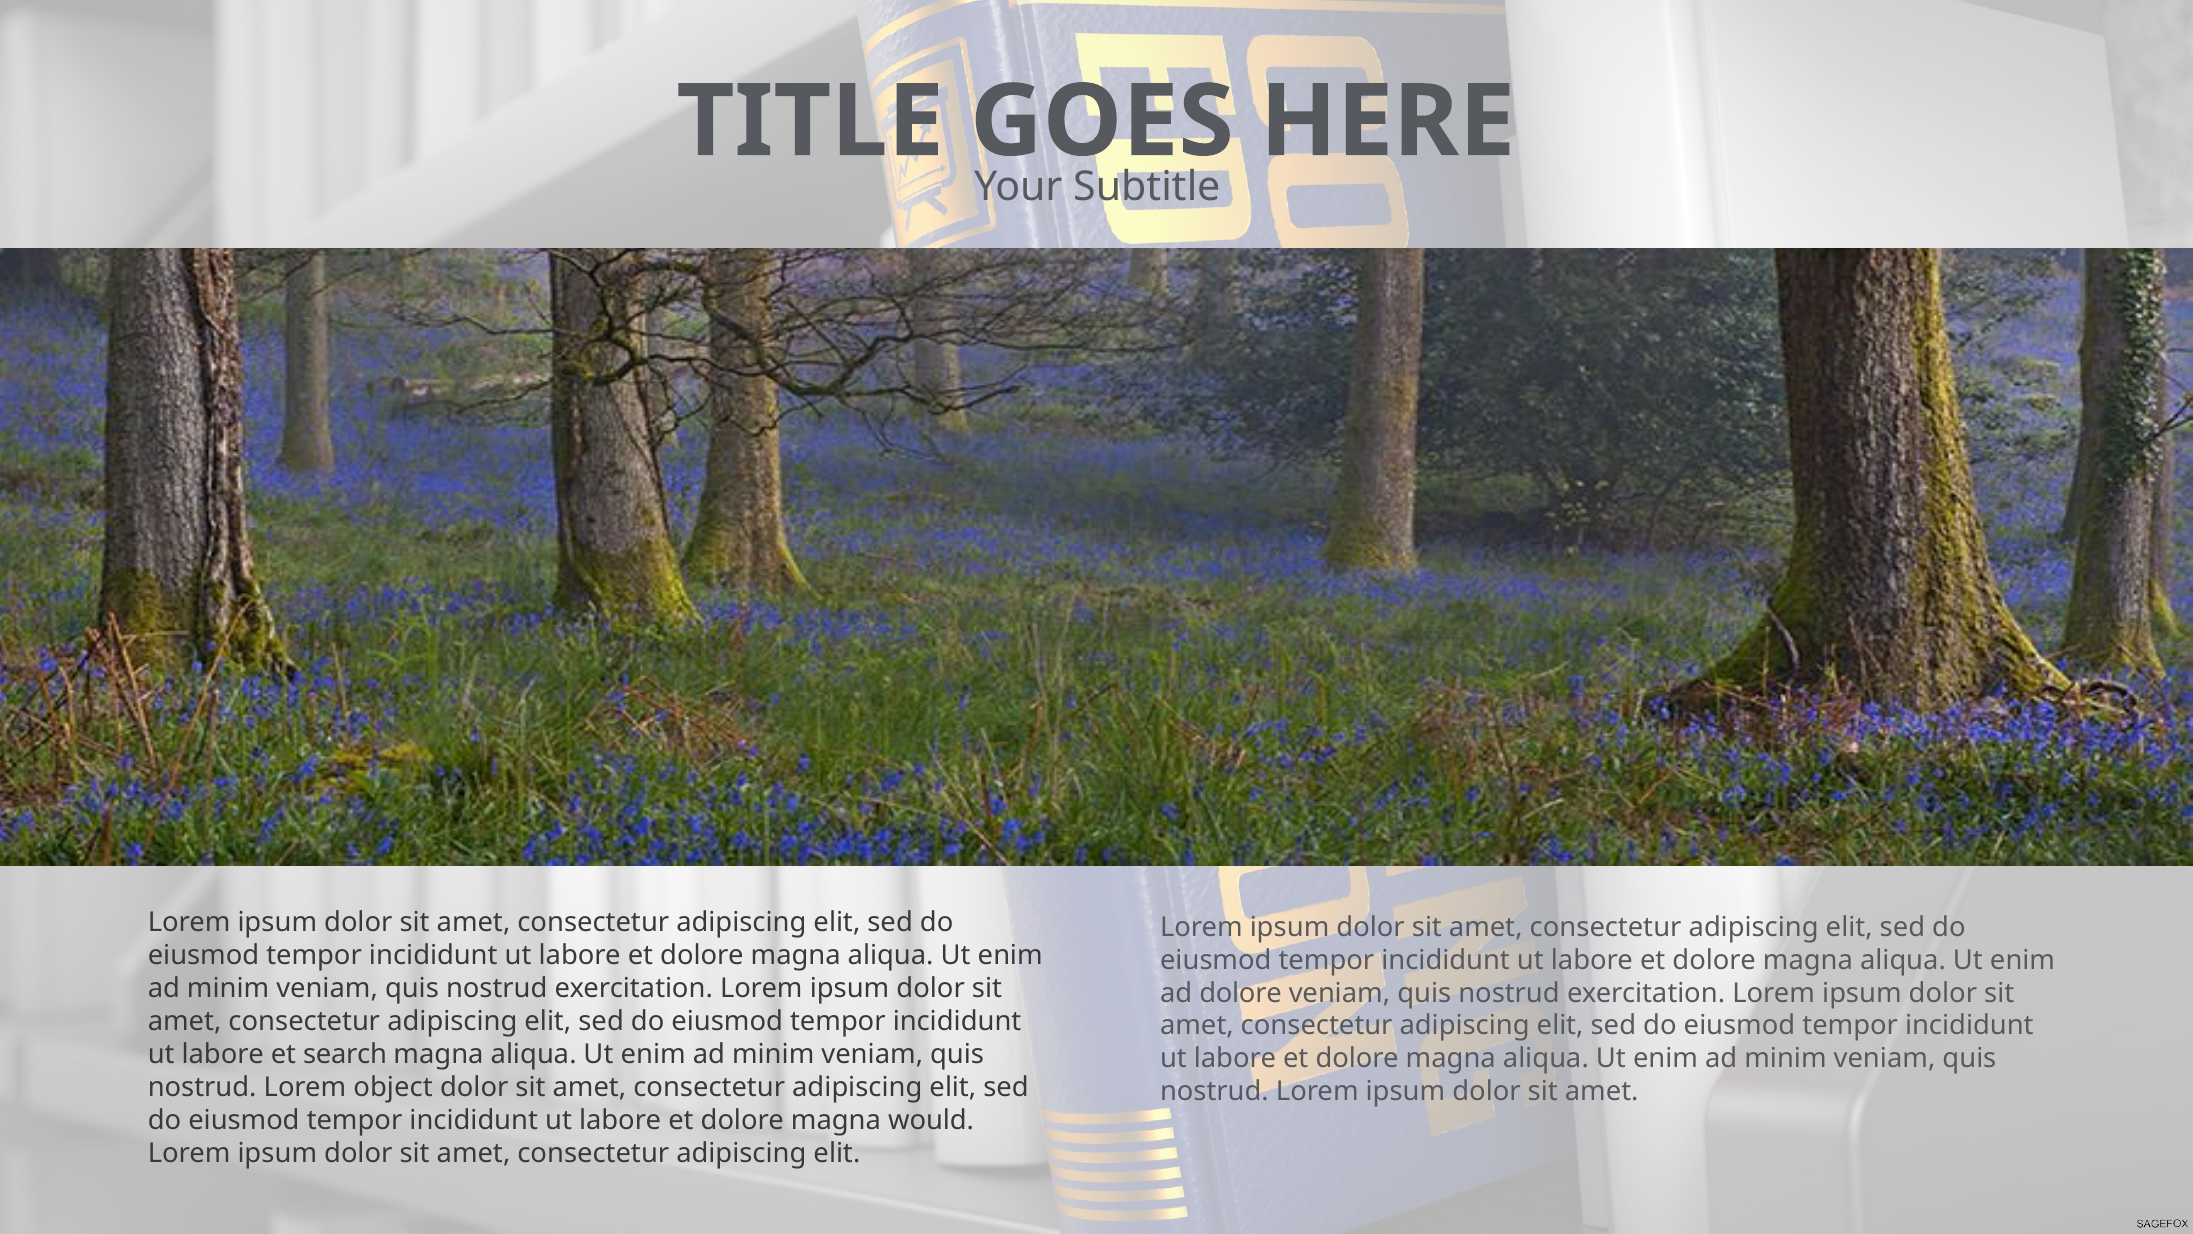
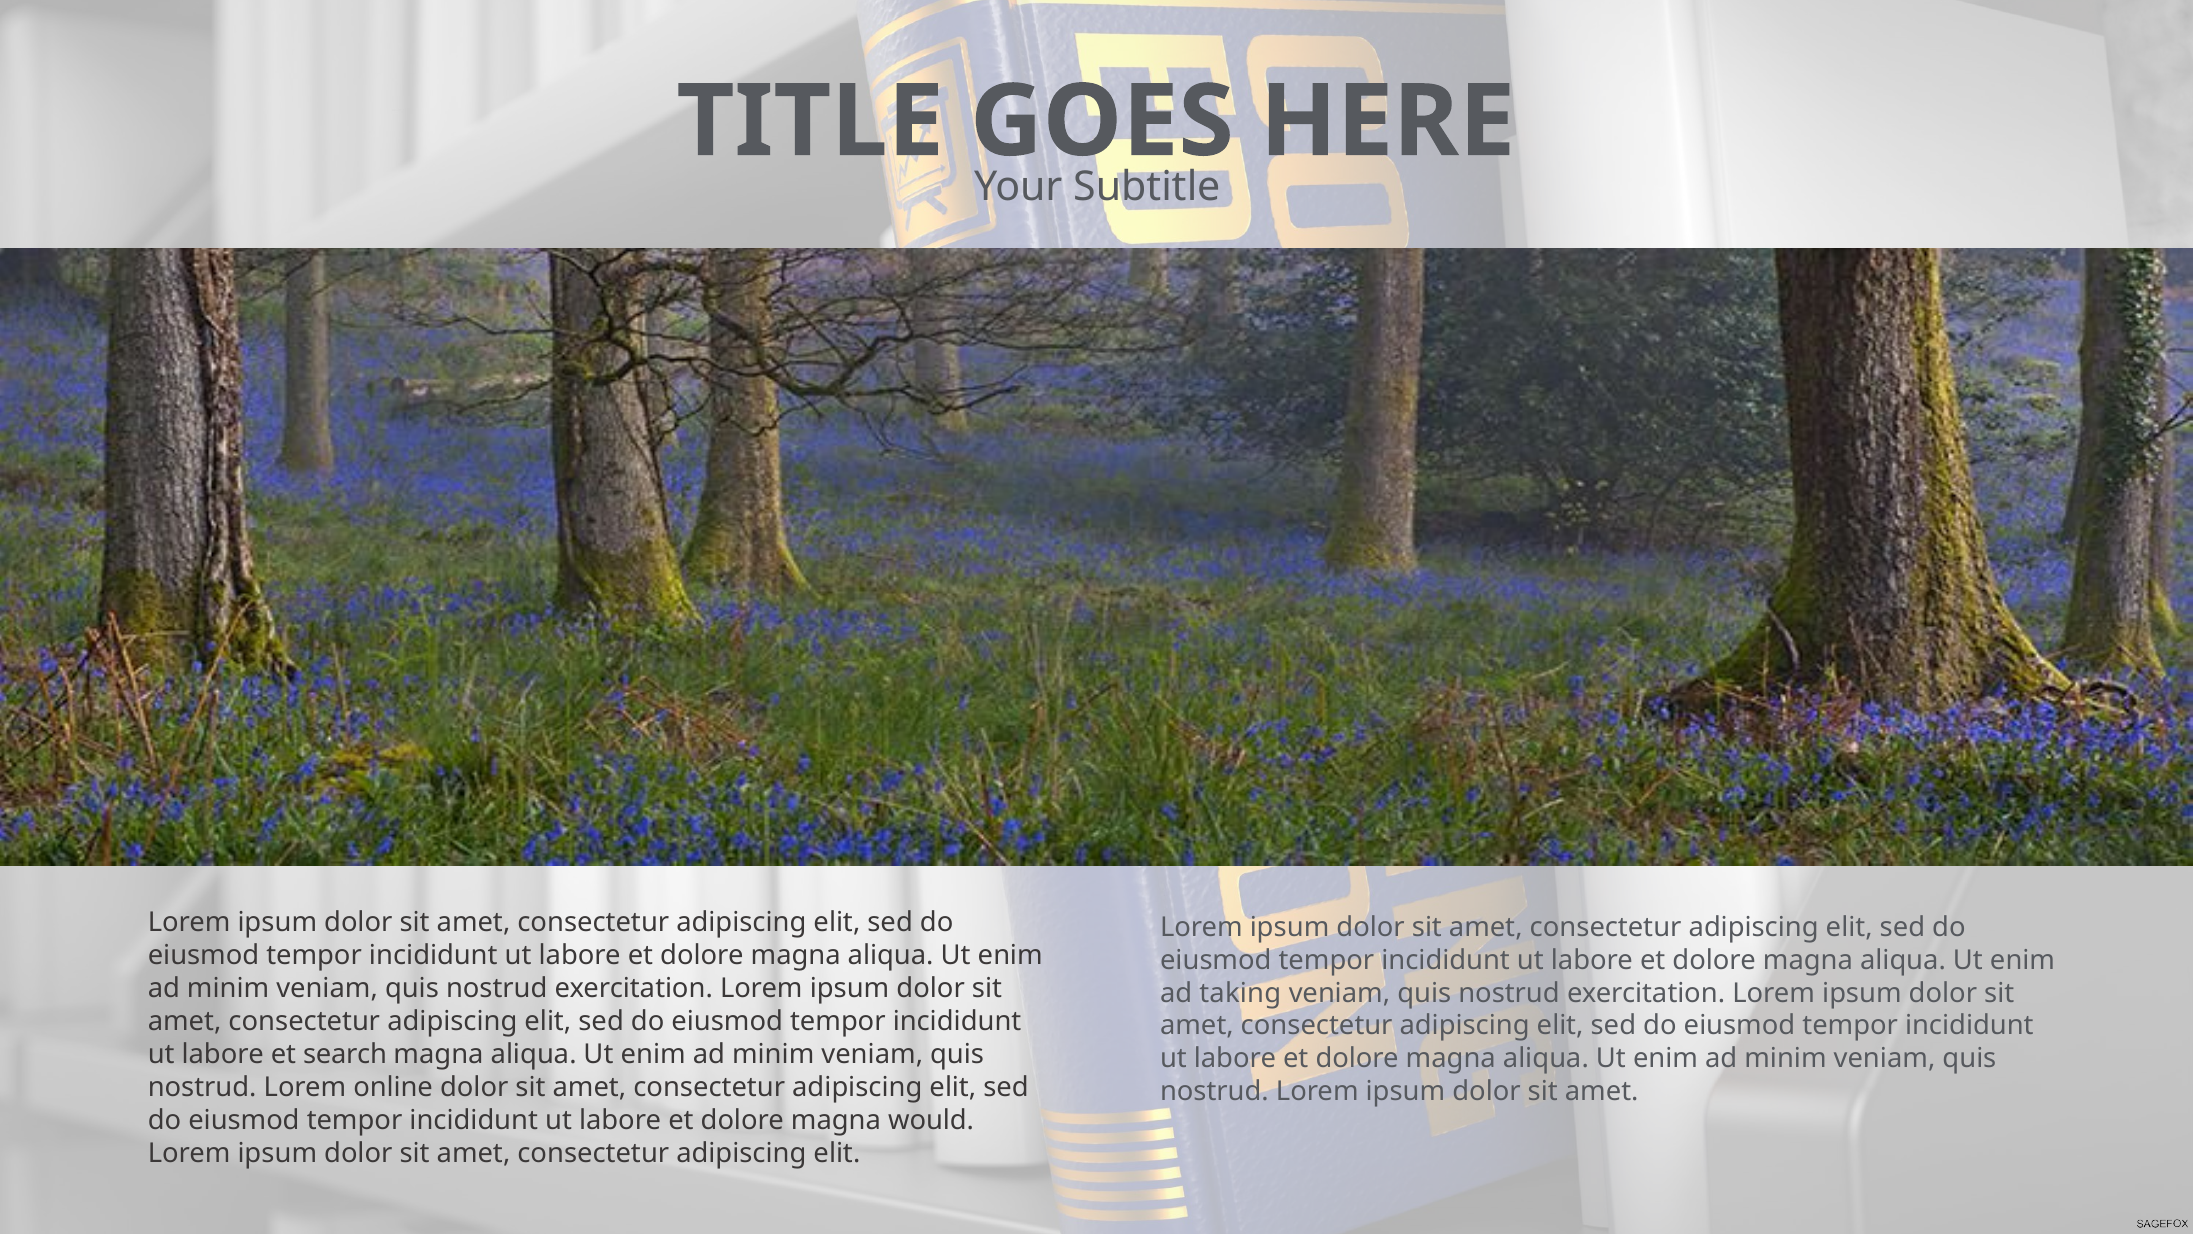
ad dolore: dolore -> taking
object: object -> online
